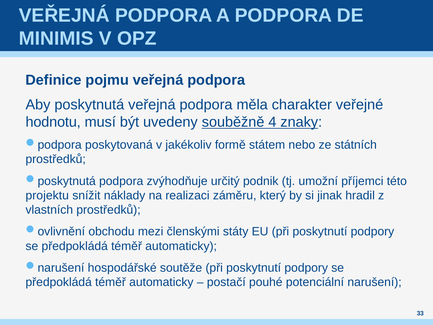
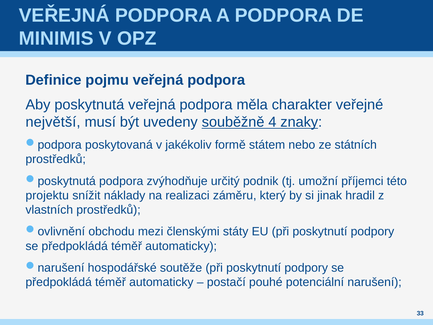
hodnotu: hodnotu -> největší
